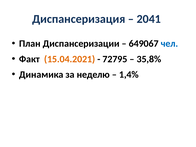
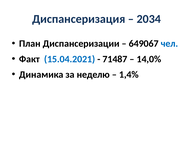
2041: 2041 -> 2034
15.04.2021 colour: orange -> blue
72795: 72795 -> 71487
35,8%: 35,8% -> 14,0%
